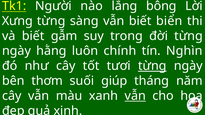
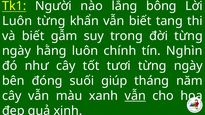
Xưng at (17, 21): Xưng -> Luôn
sàng: sàng -> khẩn
biển: biển -> tang
từng at (152, 66) underline: present -> none
thơm: thơm -> đóng
